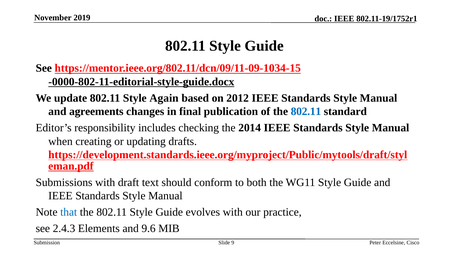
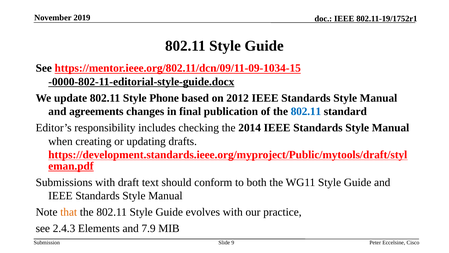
Again: Again -> Phone
that colour: blue -> orange
9.6: 9.6 -> 7.9
